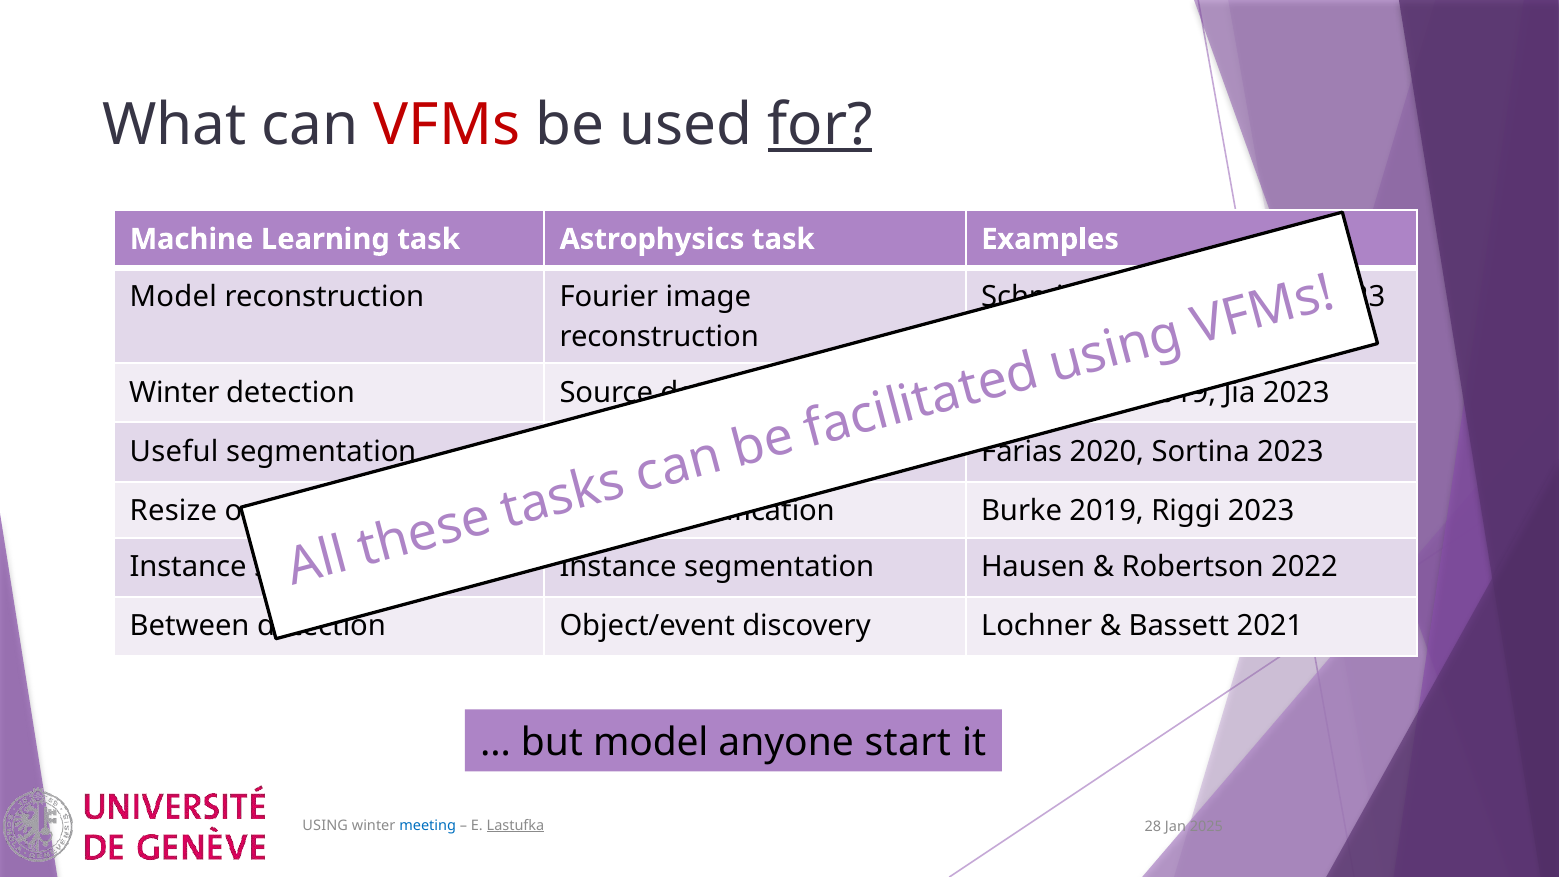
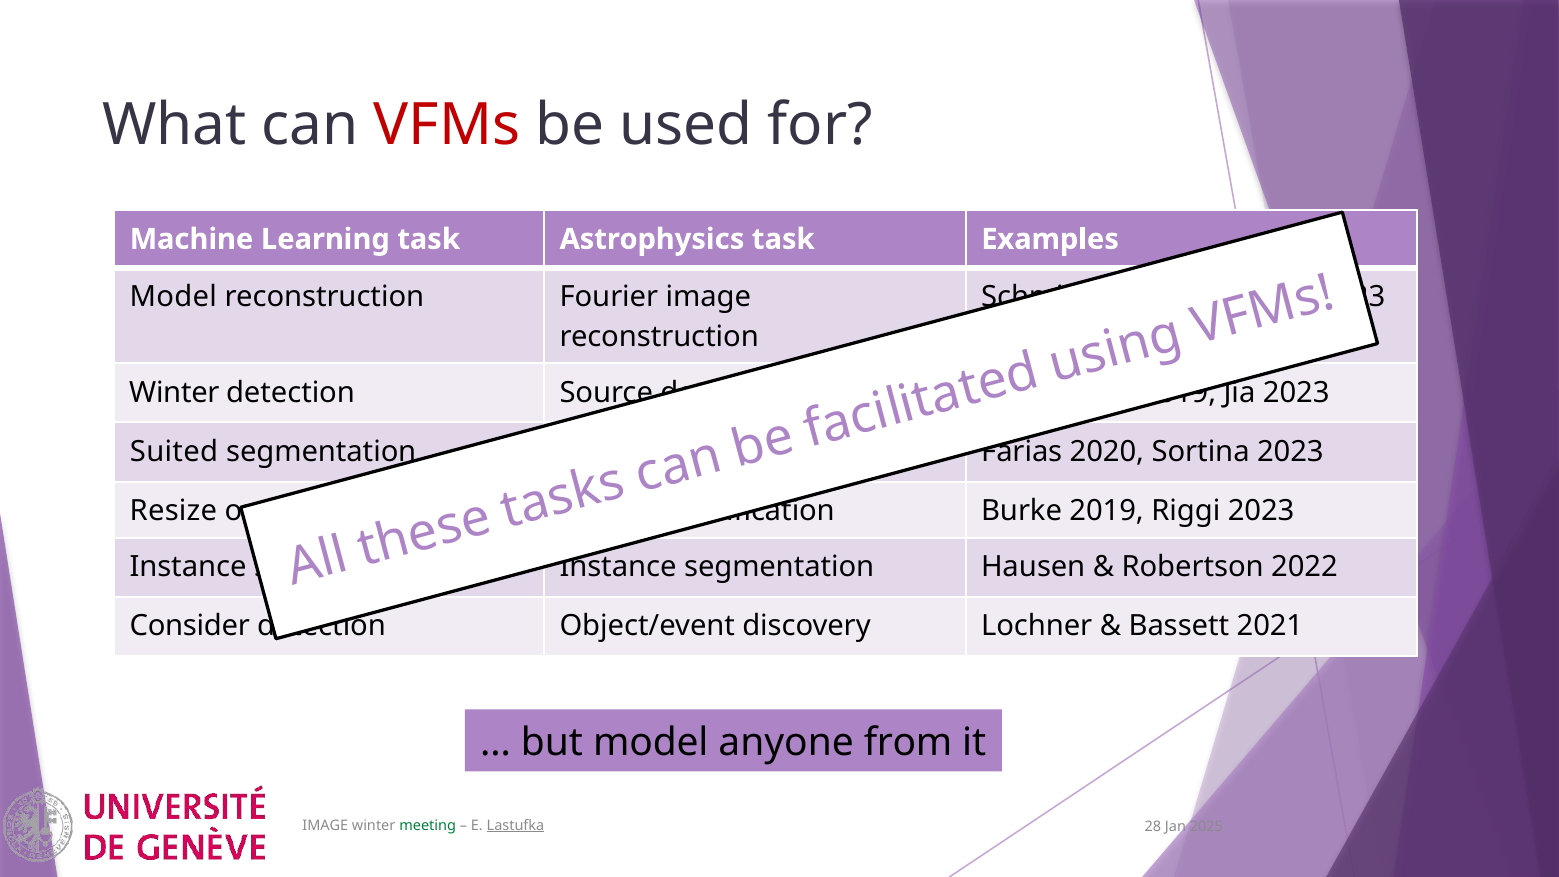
for underline: present -> none
Useful: Useful -> Suited
Between: Between -> Consider
start: start -> from
USING at (325, 825): USING -> IMAGE
meeting colour: blue -> green
